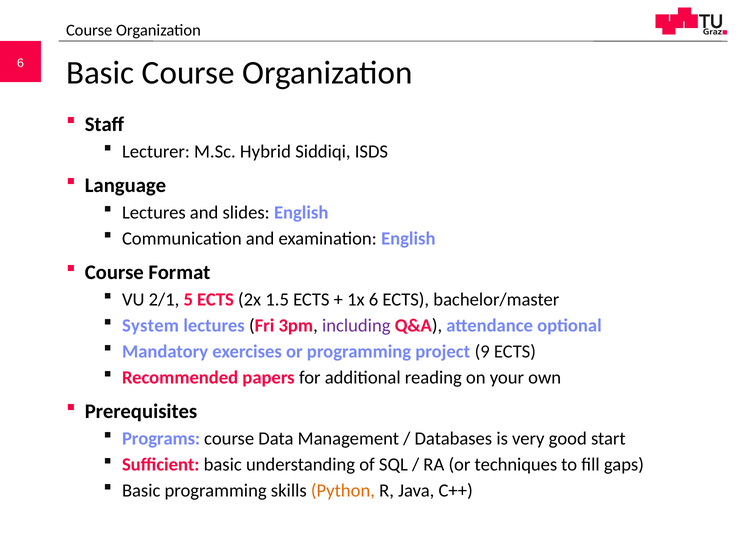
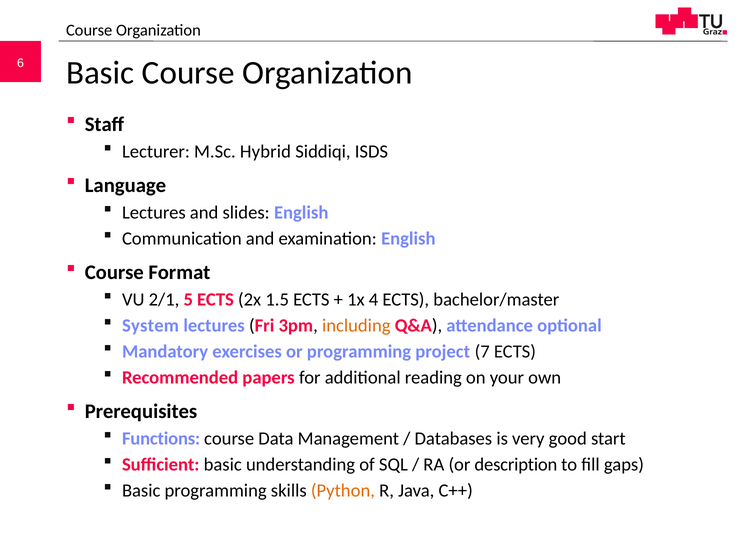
1x 6: 6 -> 4
including colour: purple -> orange
9: 9 -> 7
Programs: Programs -> Functions
techniques: techniques -> description
